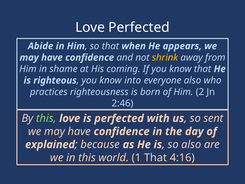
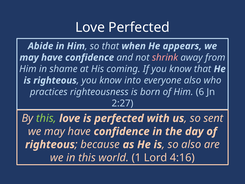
shrink colour: yellow -> pink
2: 2 -> 6
2:46: 2:46 -> 2:27
explained at (50, 144): explained -> righteous
1 That: That -> Lord
